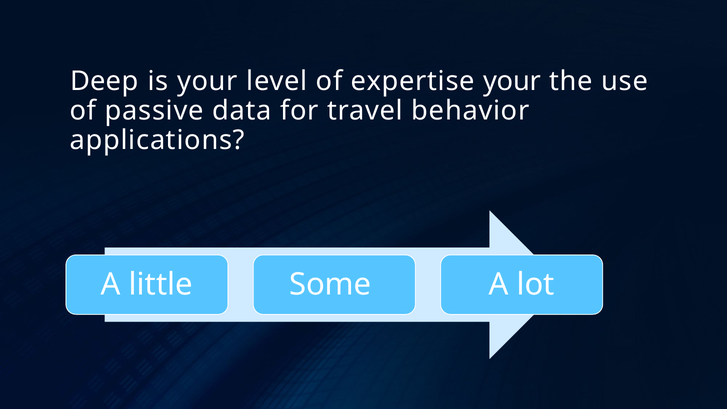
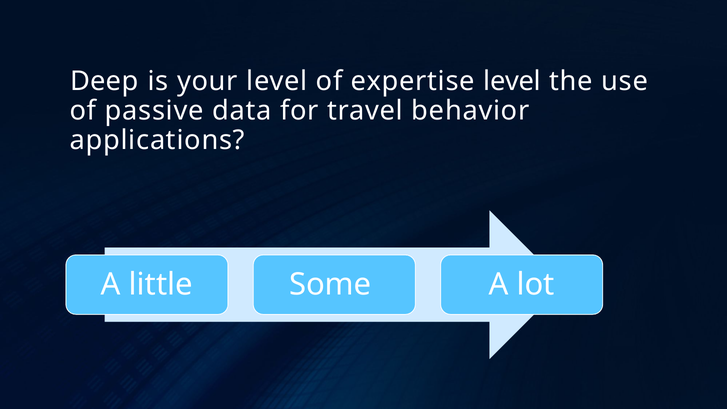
expertise your: your -> level
